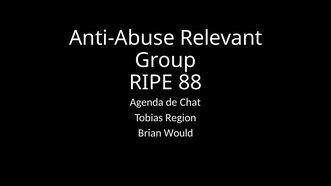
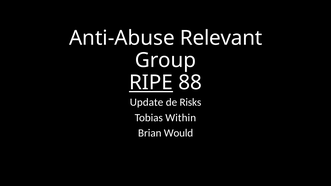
RIPE underline: none -> present
Agenda: Agenda -> Update
Chat: Chat -> Risks
Region: Region -> Within
